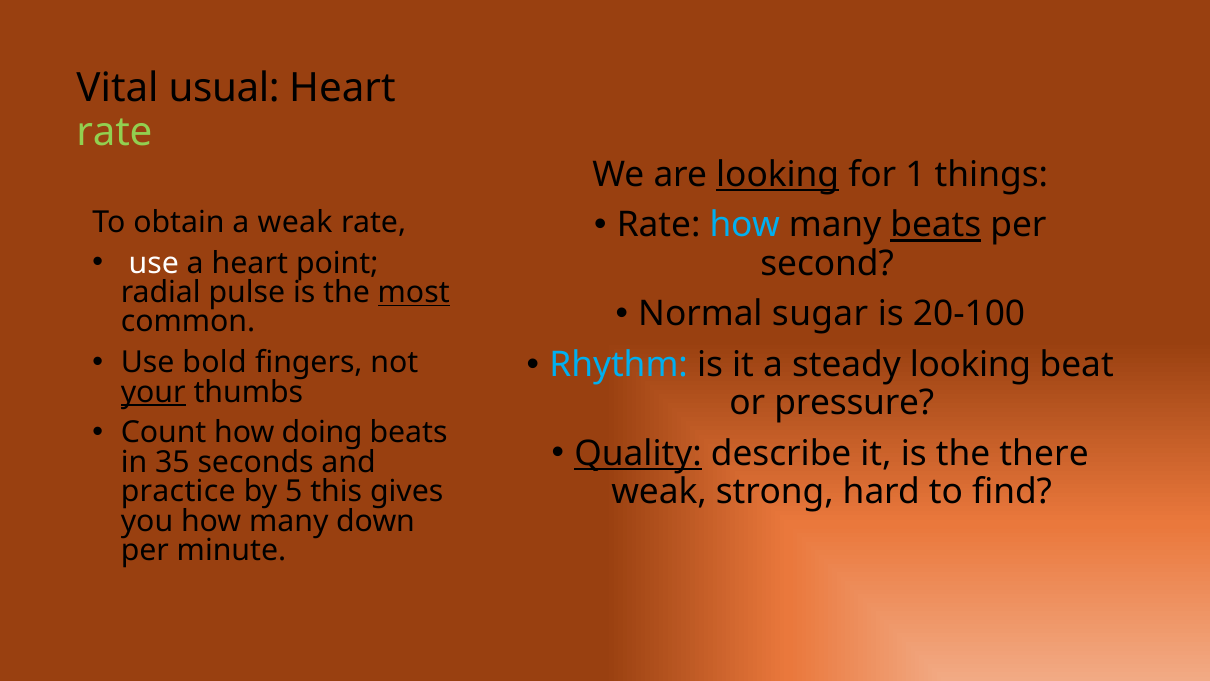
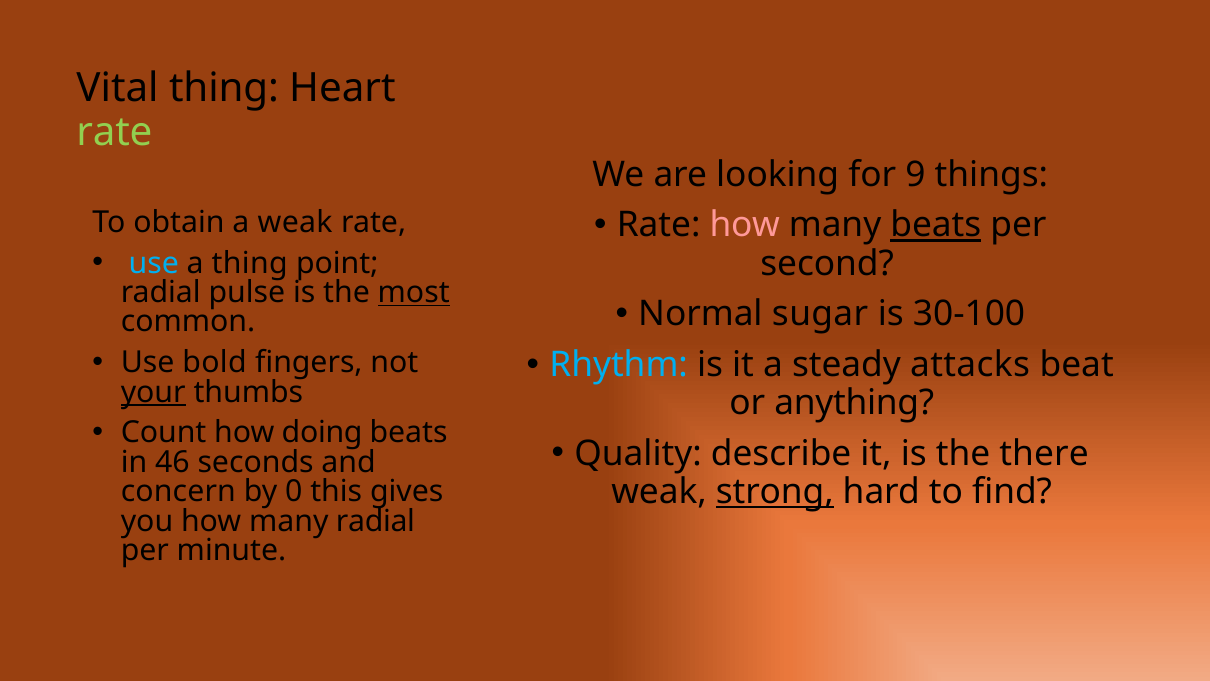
Vital usual: usual -> thing
looking at (778, 174) underline: present -> none
1: 1 -> 9
how at (745, 225) colour: light blue -> pink
use at (154, 263) colour: white -> light blue
a heart: heart -> thing
20-100: 20-100 -> 30-100
steady looking: looking -> attacks
pressure: pressure -> anything
Quality underline: present -> none
35: 35 -> 46
strong underline: none -> present
practice: practice -> concern
5: 5 -> 0
many down: down -> radial
